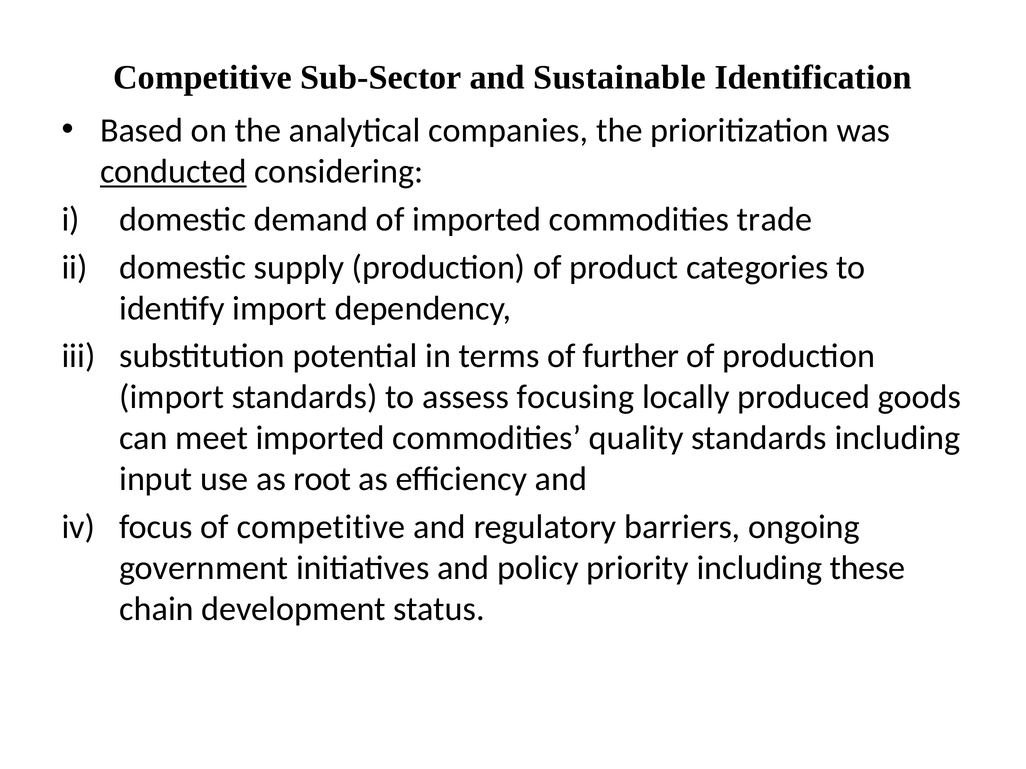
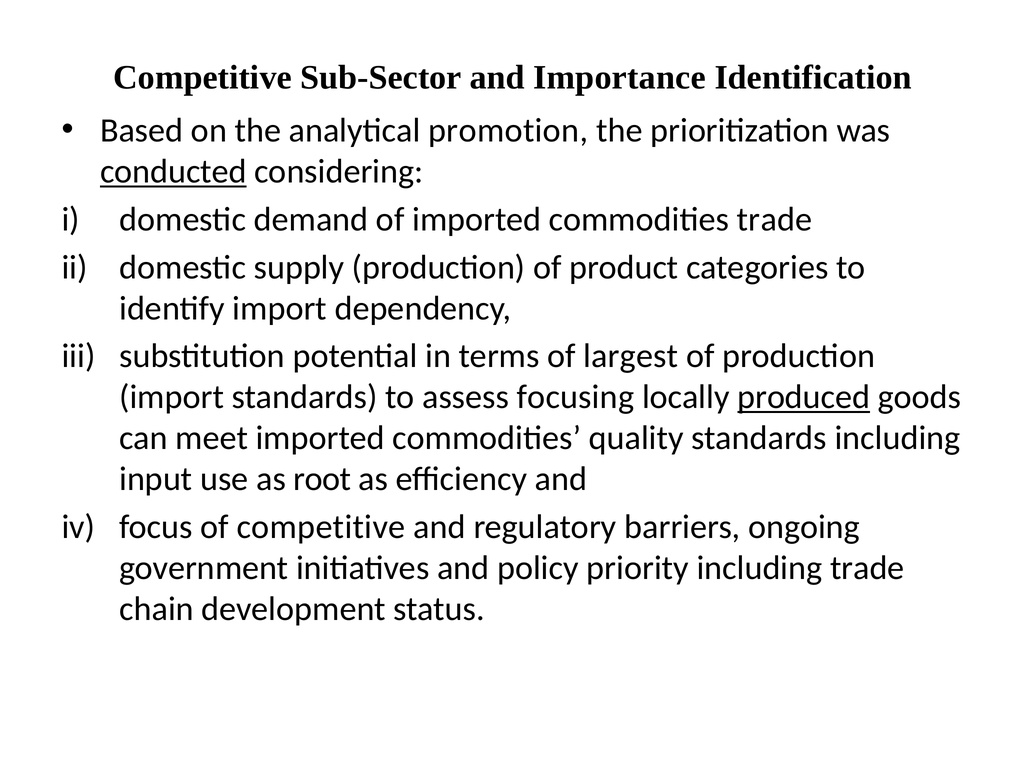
Sustainable: Sustainable -> Importance
companies: companies -> promotion
further: further -> largest
produced underline: none -> present
including these: these -> trade
